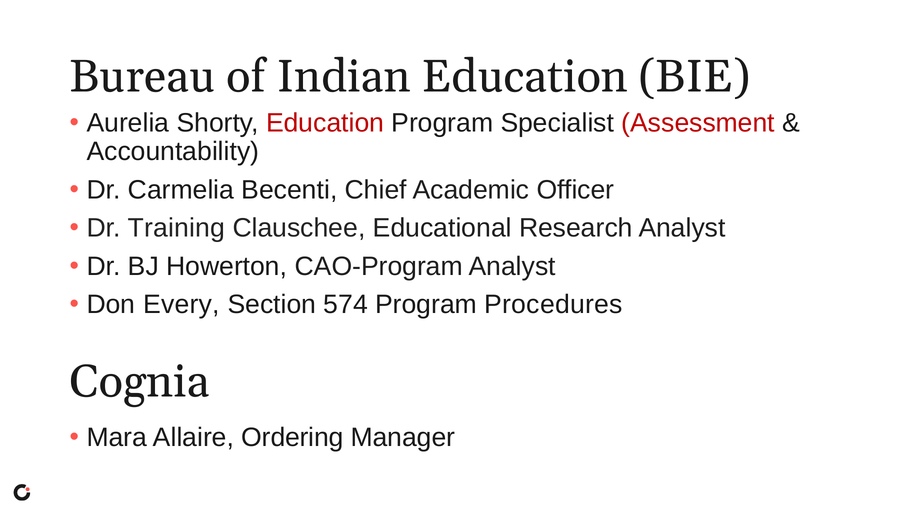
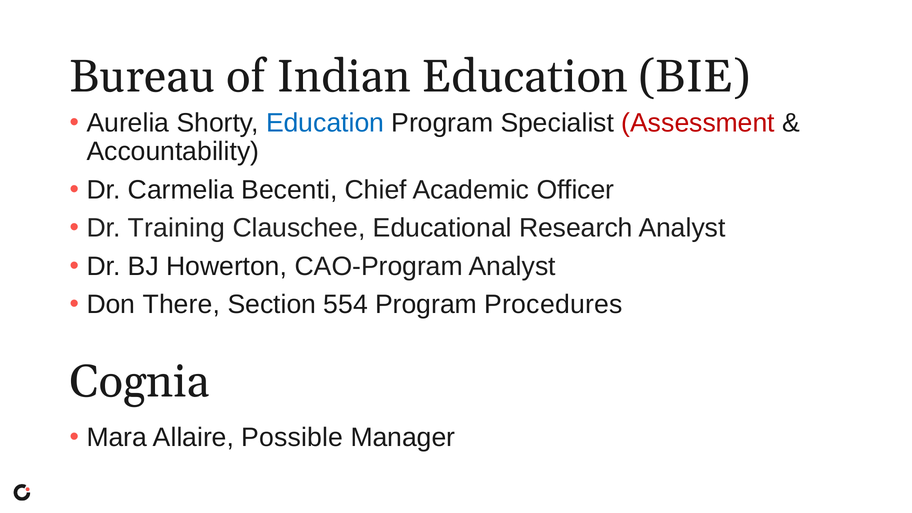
Education at (325, 123) colour: red -> blue
Every: Every -> There
574: 574 -> 554
Ordering: Ordering -> Possible
